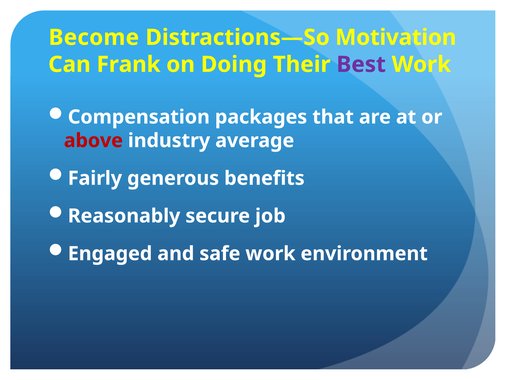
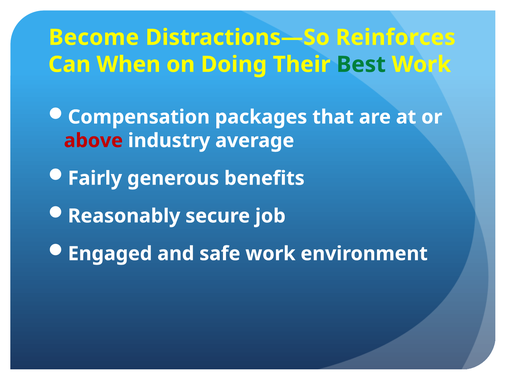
Motivation: Motivation -> Reinforces
Frank: Frank -> When
Best colour: purple -> green
